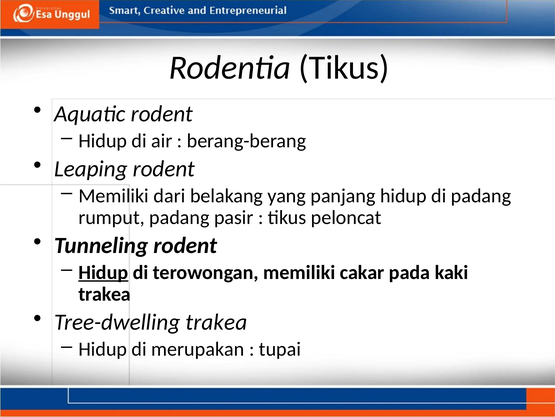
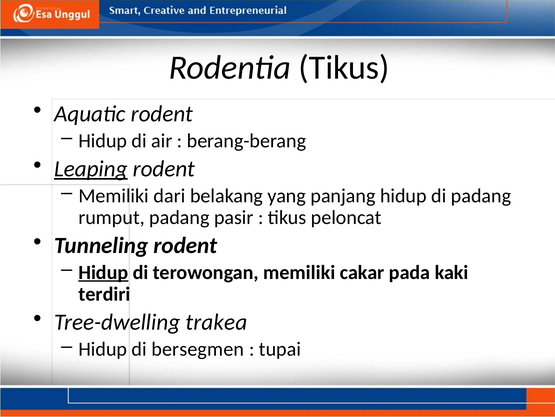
Leaping underline: none -> present
trakea at (105, 294): trakea -> terdiri
merupakan: merupakan -> bersegmen
